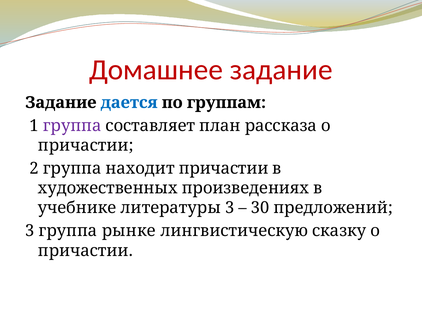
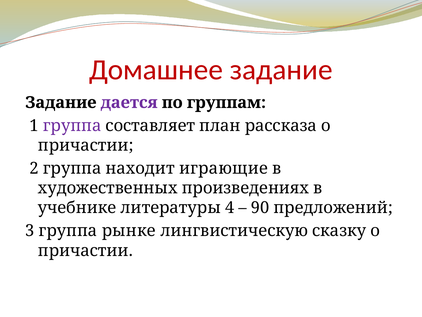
дается colour: blue -> purple
находит причастии: причастии -> играющие
литературы 3: 3 -> 4
30: 30 -> 90
